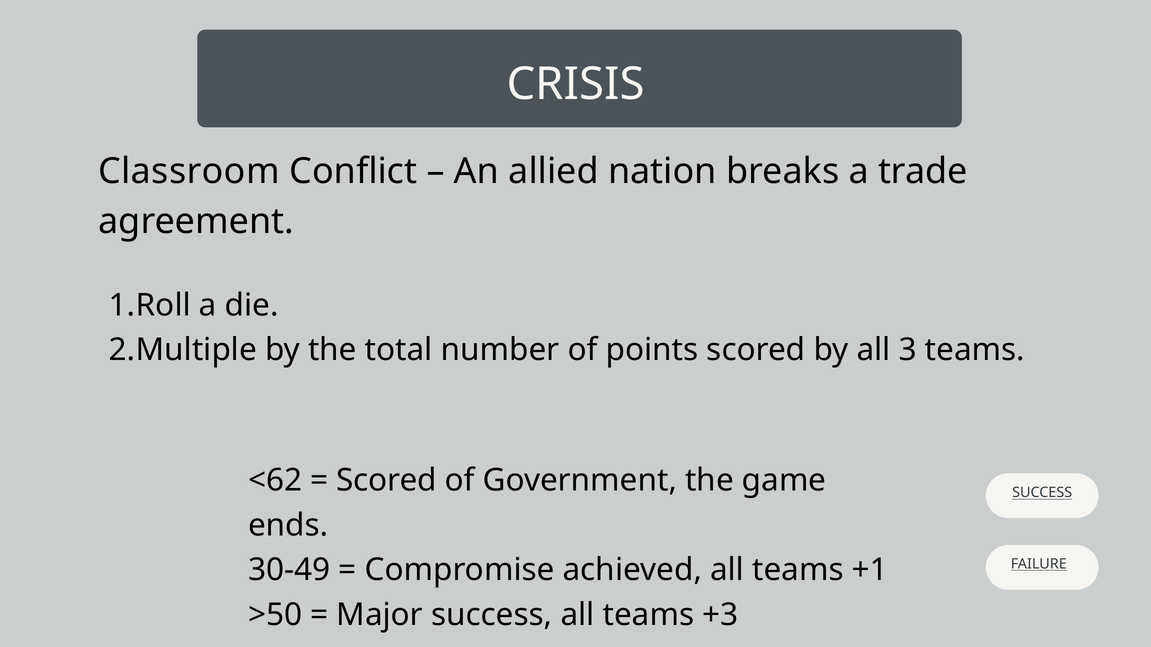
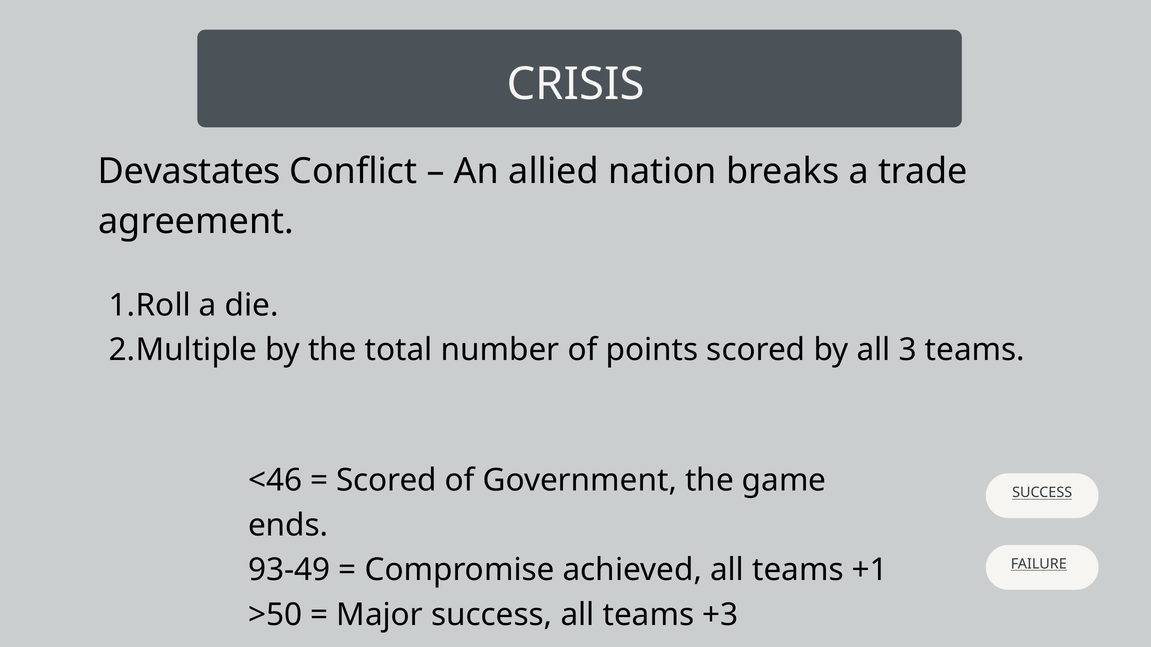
Classroom: Classroom -> Devastates
<62: <62 -> <46
30-49: 30-49 -> 93-49
